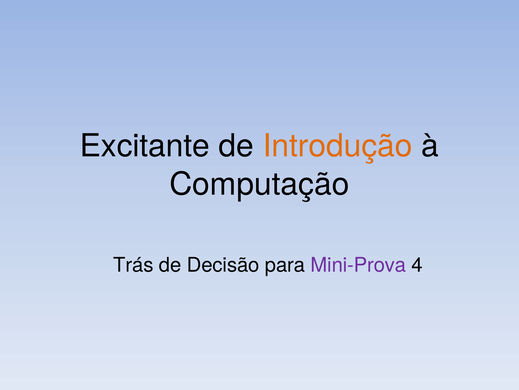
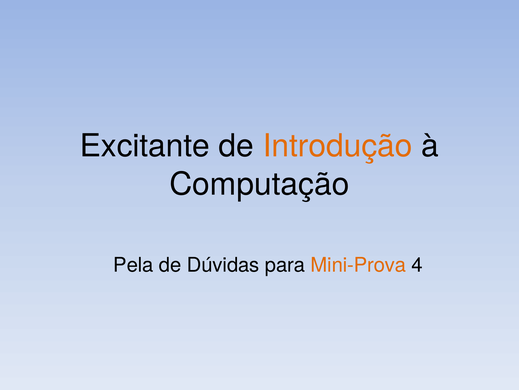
Trás: Trás -> Pela
Decisão: Decisão -> Dúvidas
Mini-Prova colour: purple -> orange
